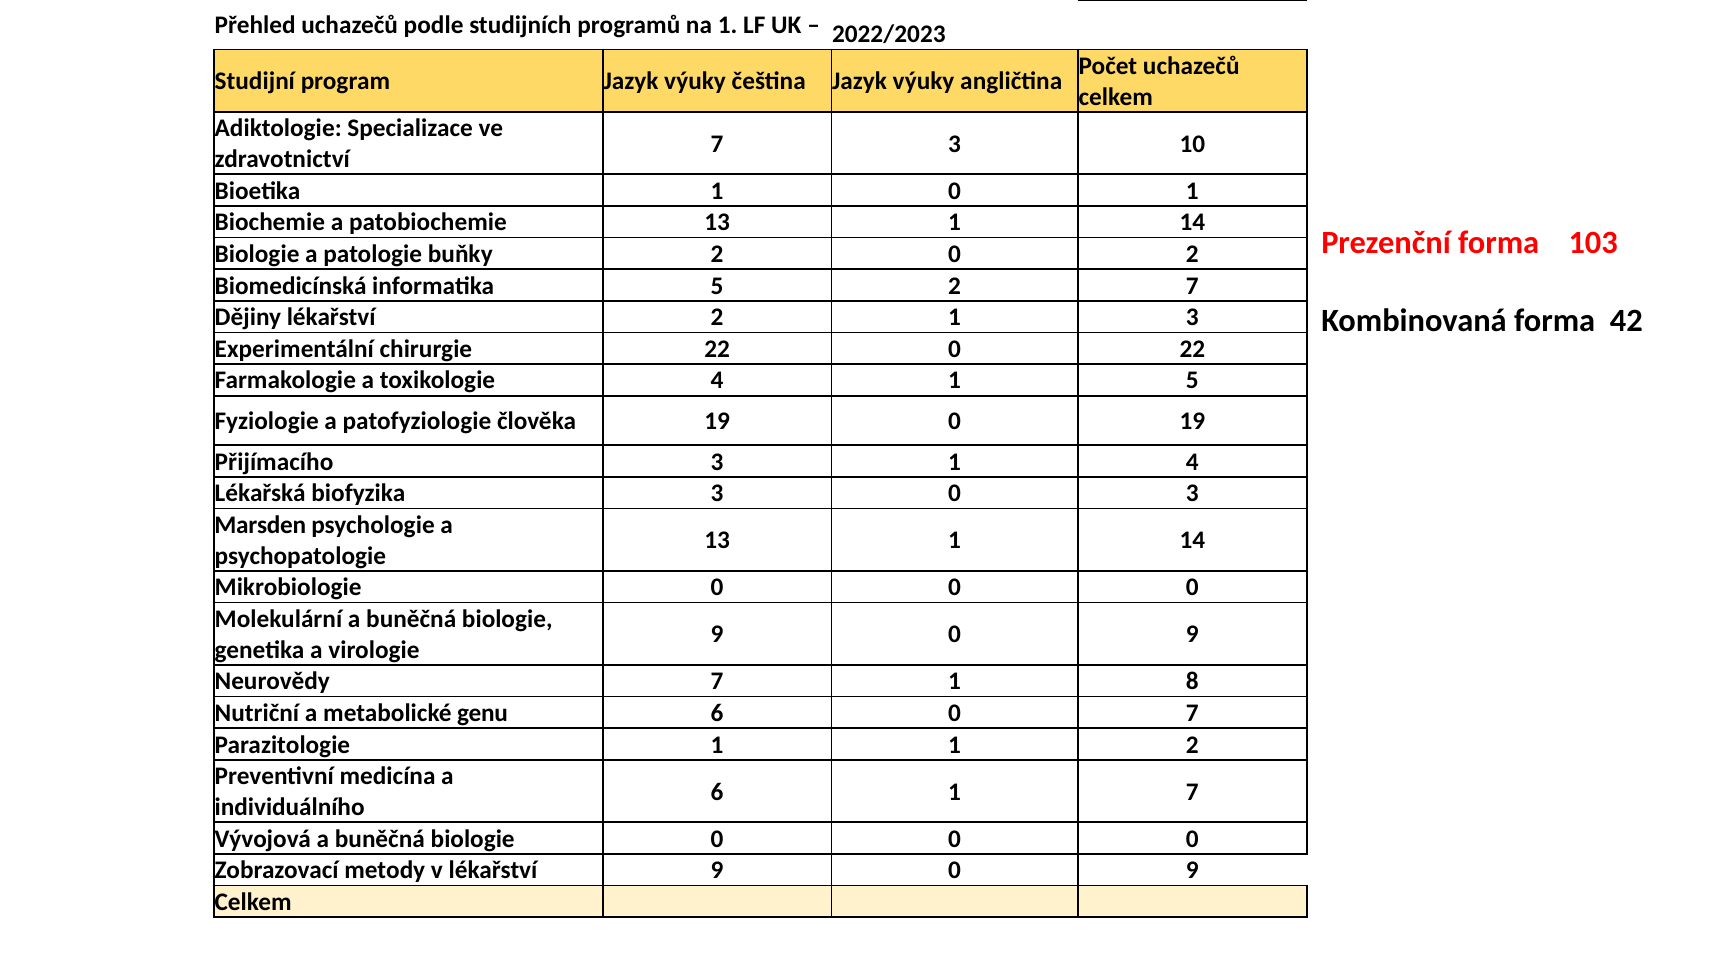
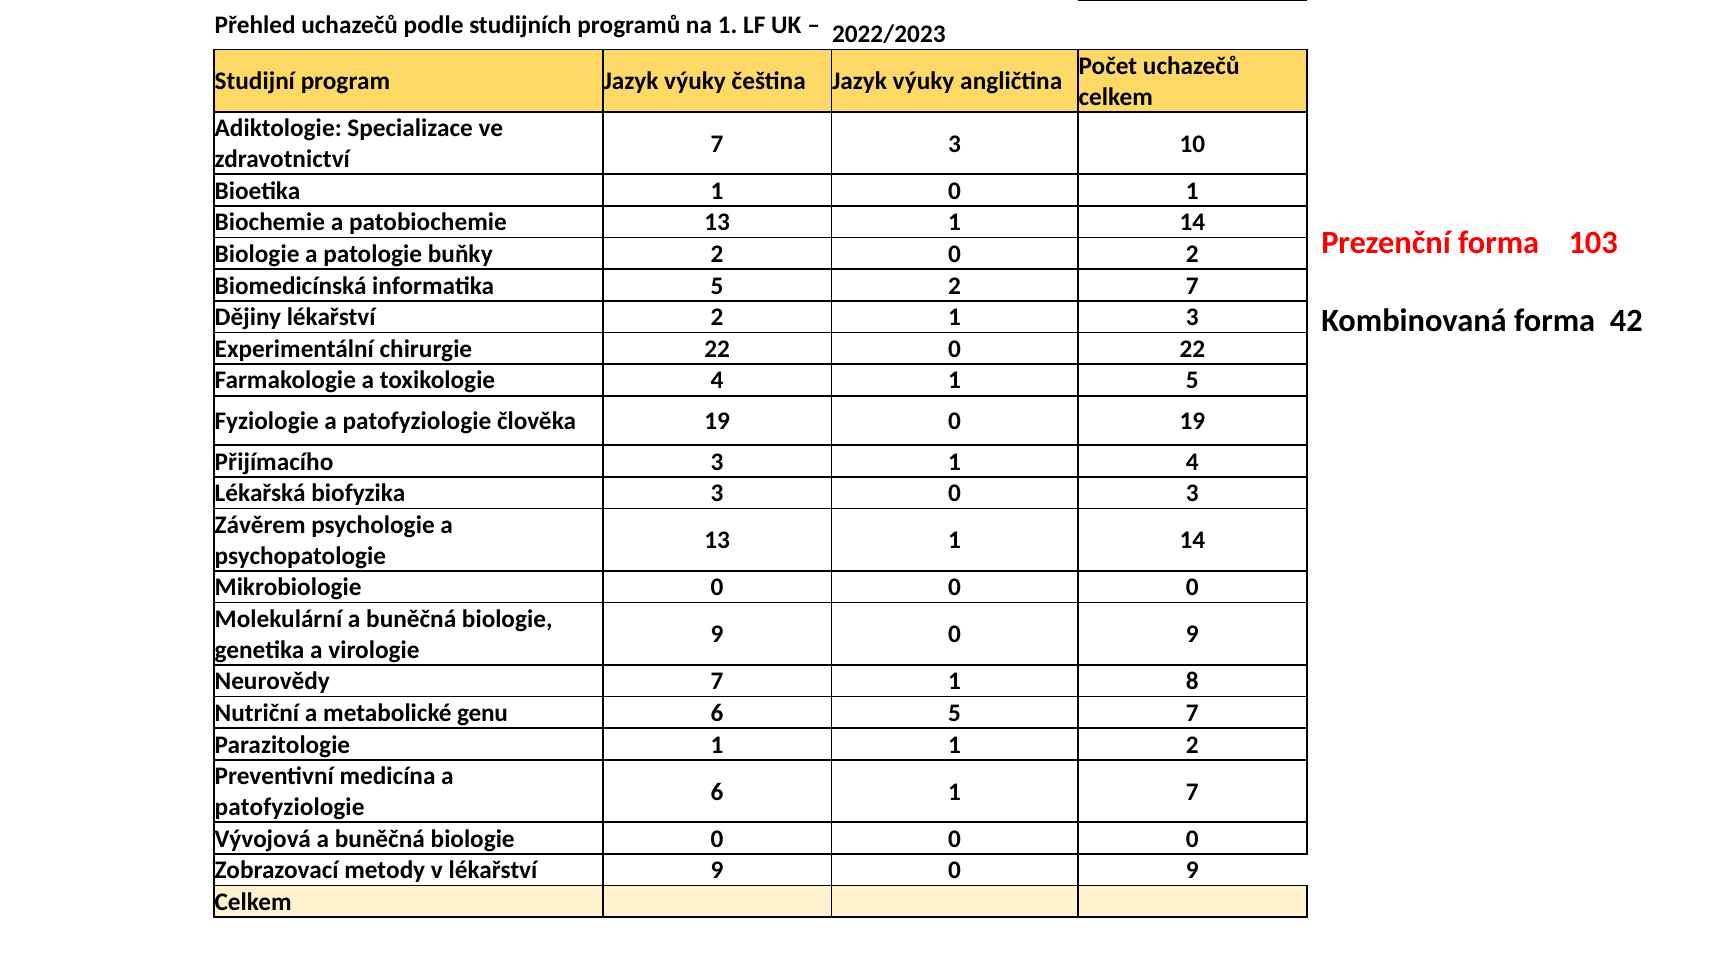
Marsden: Marsden -> Závěrem
6 0: 0 -> 5
individuálního at (290, 807): individuálního -> patofyziologie
